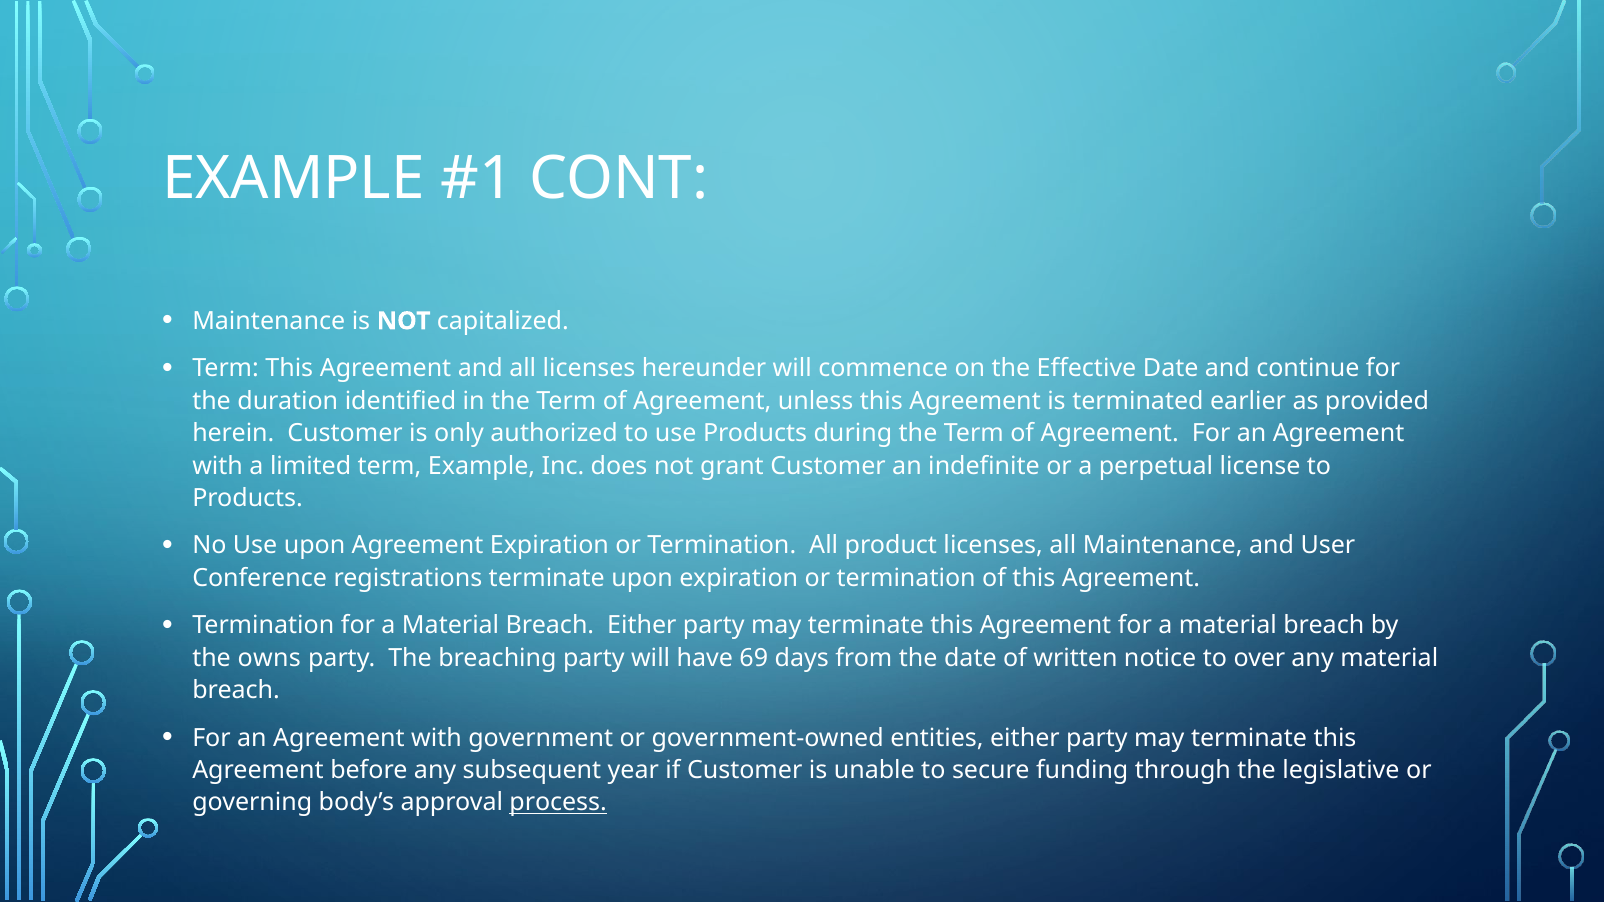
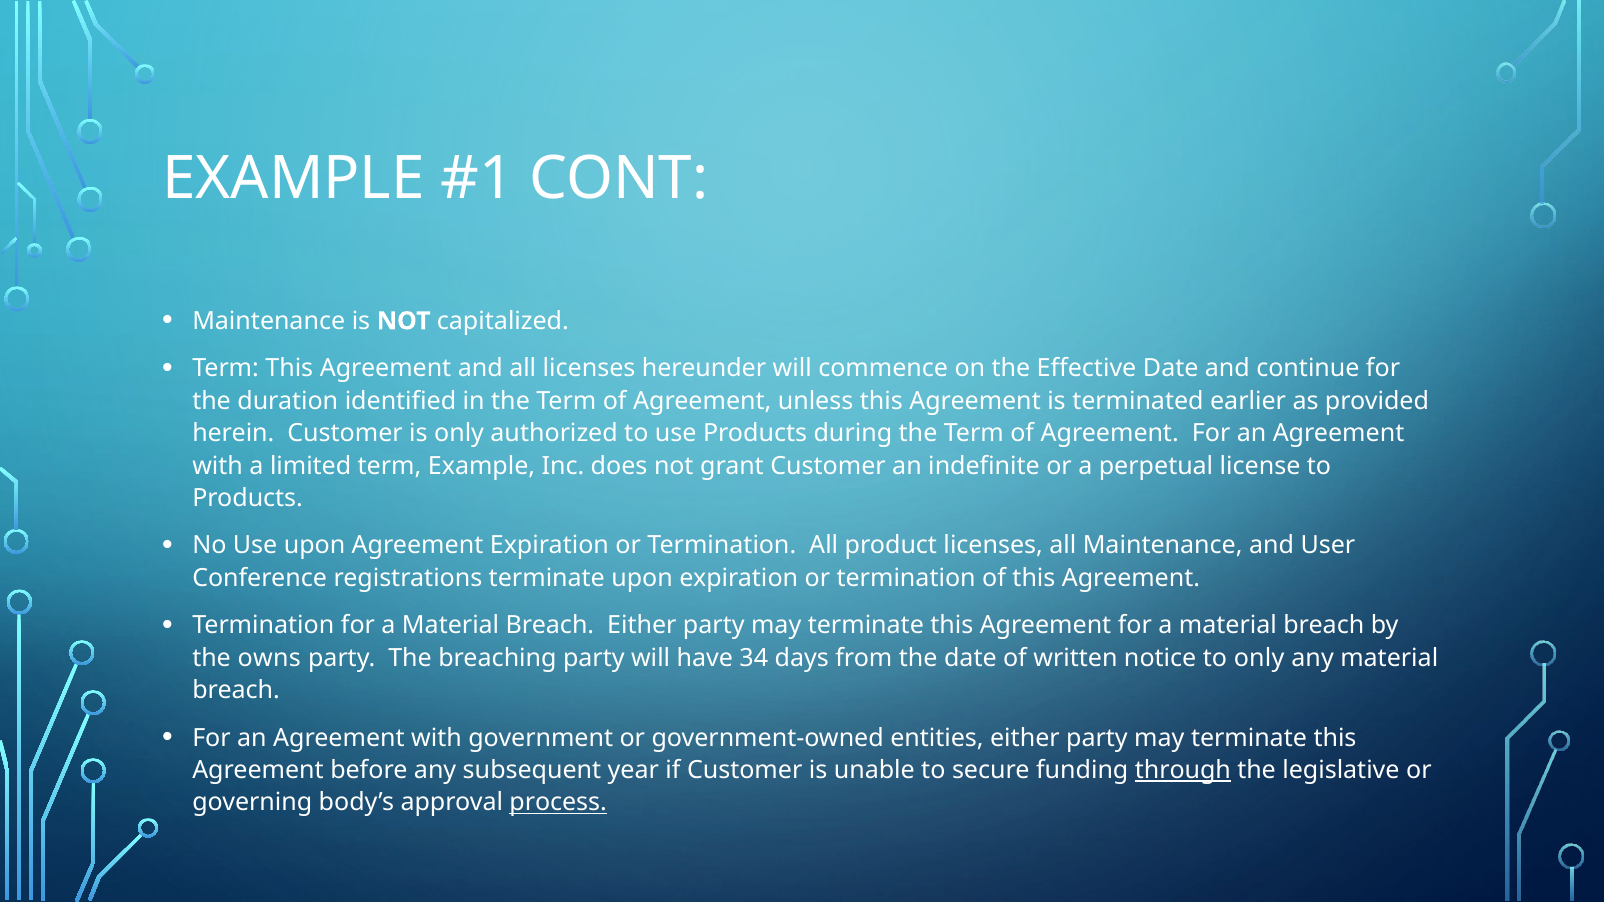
69: 69 -> 34
to over: over -> only
through underline: none -> present
